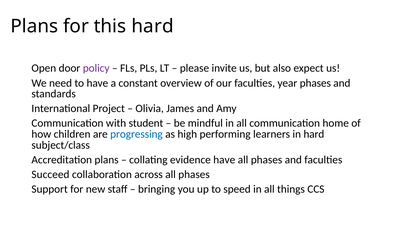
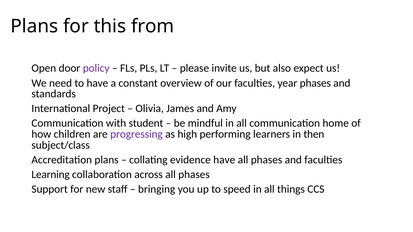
this hard: hard -> from
progressing colour: blue -> purple
in hard: hard -> then
Succeed: Succeed -> Learning
